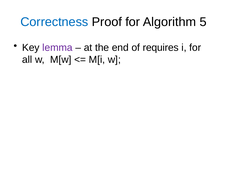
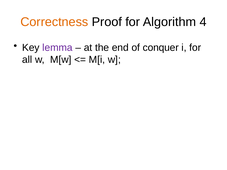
Correctness colour: blue -> orange
5: 5 -> 4
requires: requires -> conquer
